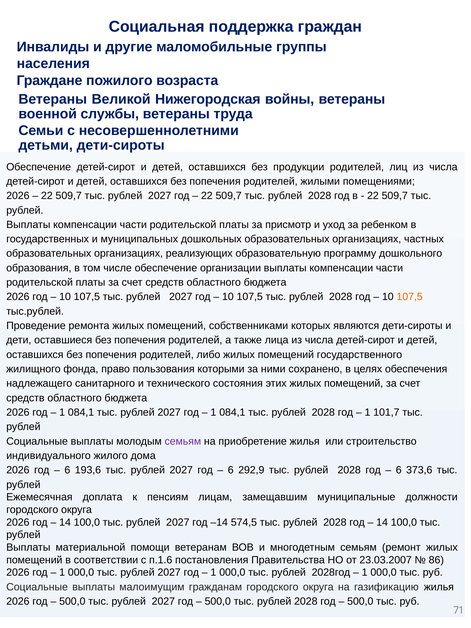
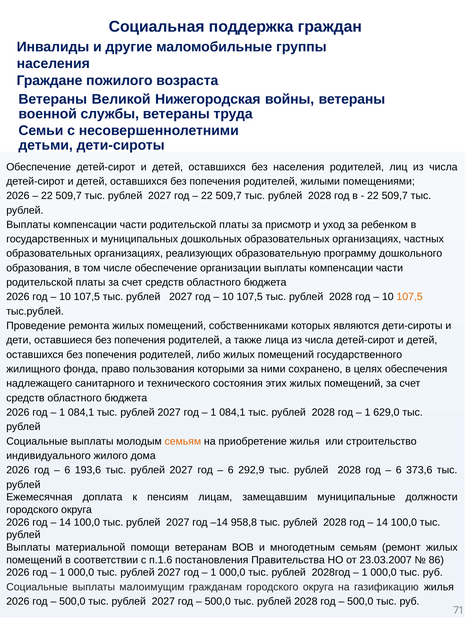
без продукции: продукции -> населения
101,7: 101,7 -> 629,0
семьям at (183, 441) colour: purple -> orange
574,5: 574,5 -> 958,8
